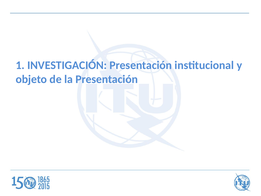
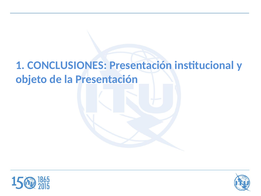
INVESTIGACIÓN: INVESTIGACIÓN -> CONCLUSIONES
